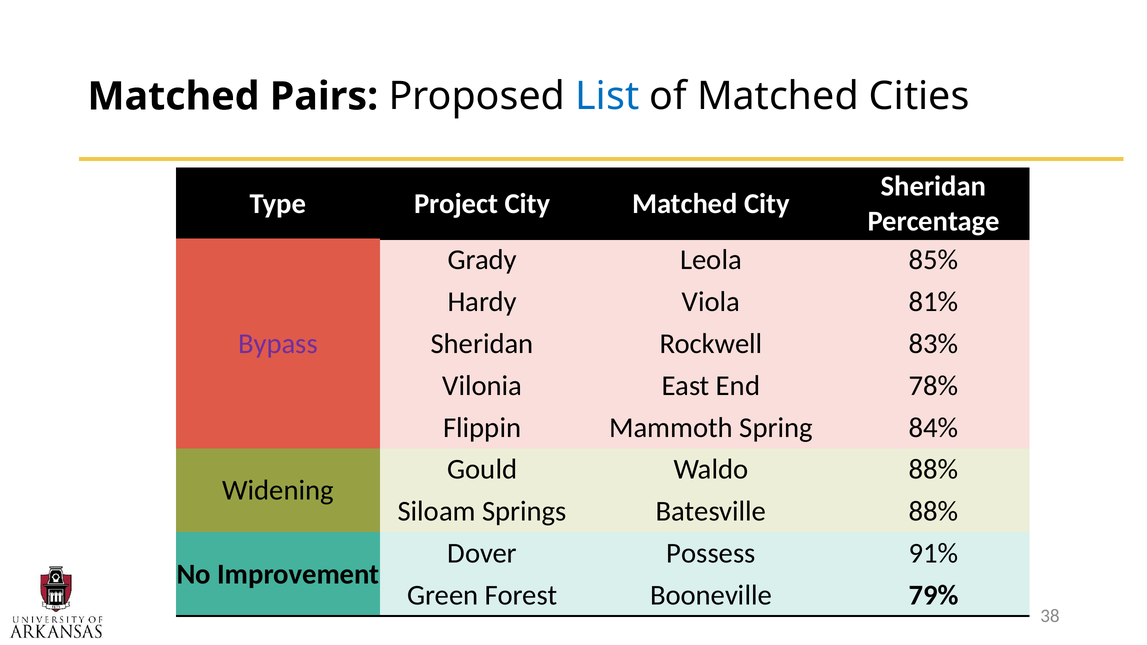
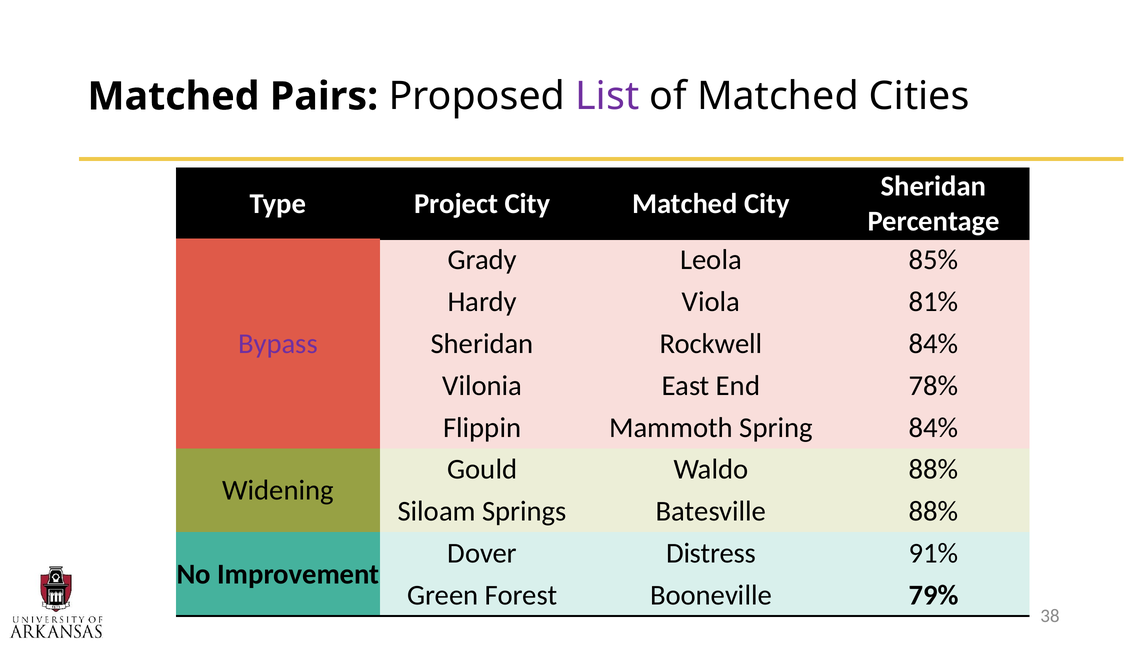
List colour: blue -> purple
Rockwell 83%: 83% -> 84%
Possess: Possess -> Distress
